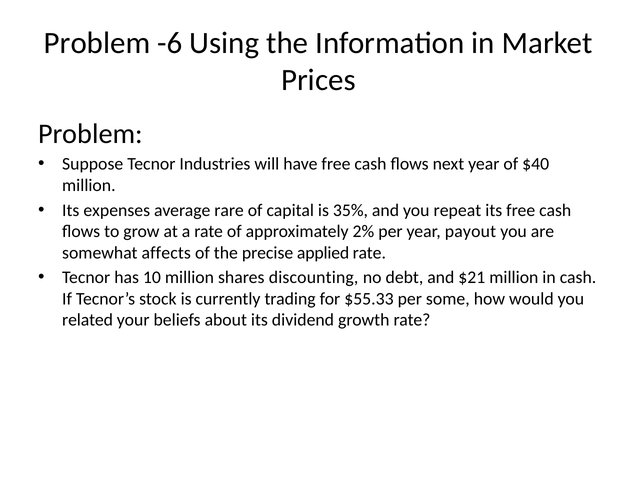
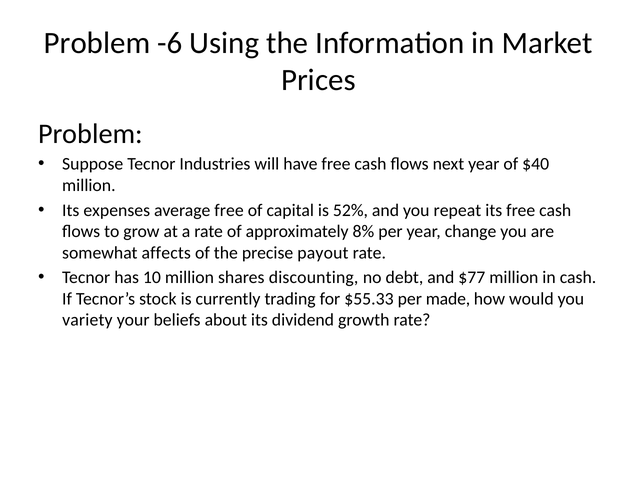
average rare: rare -> free
35%: 35% -> 52%
2%: 2% -> 8%
payout: payout -> change
applied: applied -> payout
$21: $21 -> $77
some: some -> made
related: related -> variety
